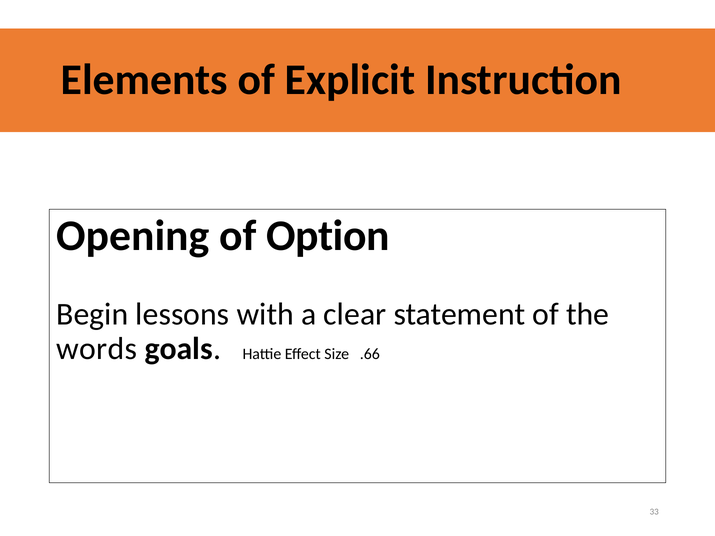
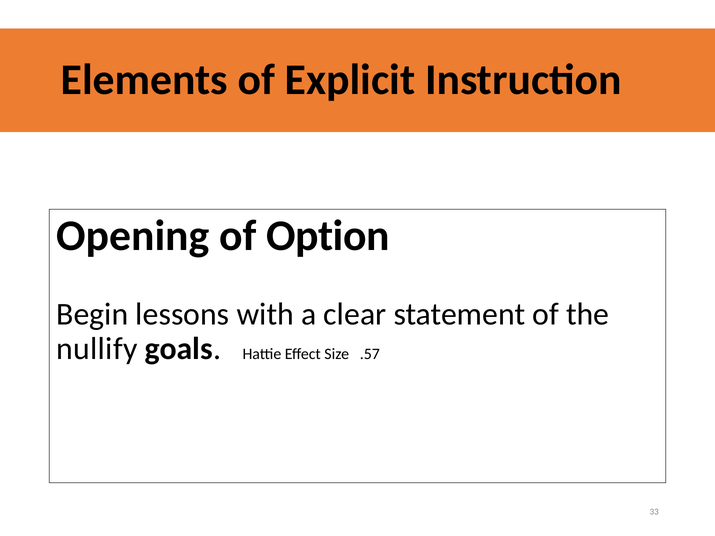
words: words -> nullify
.66: .66 -> .57
